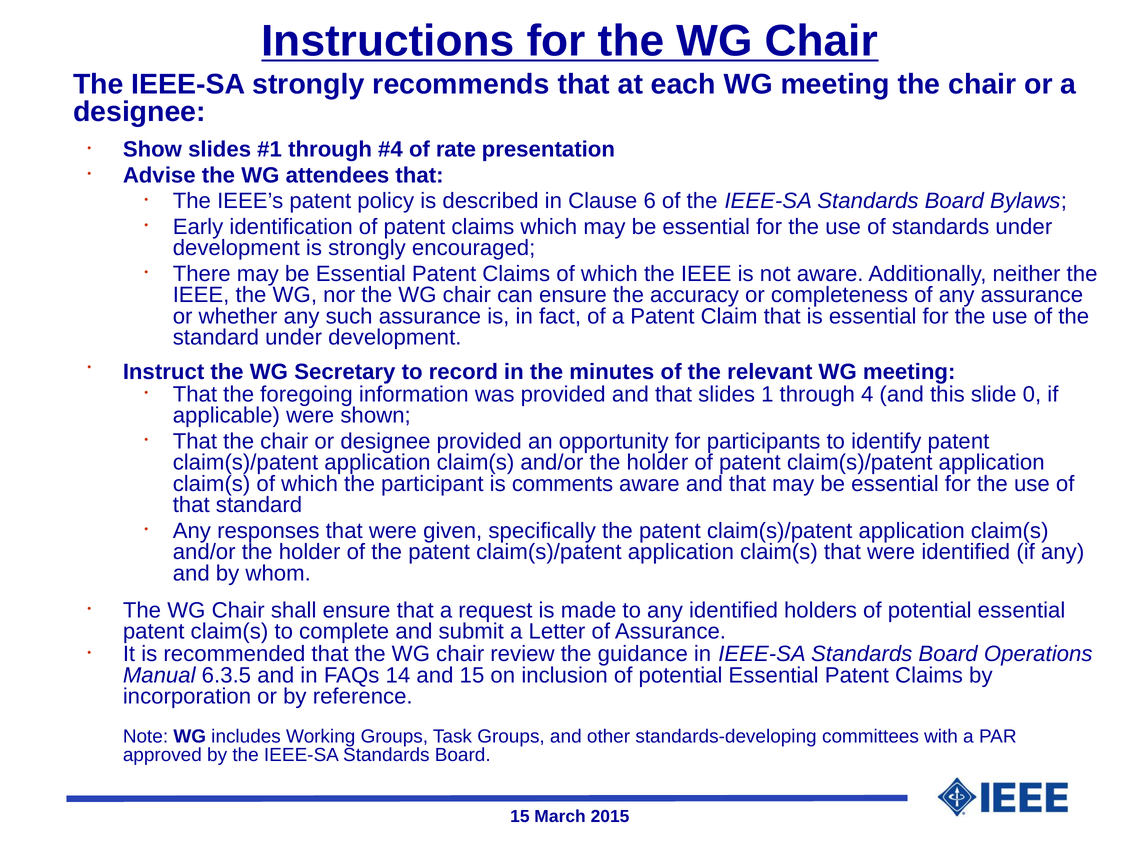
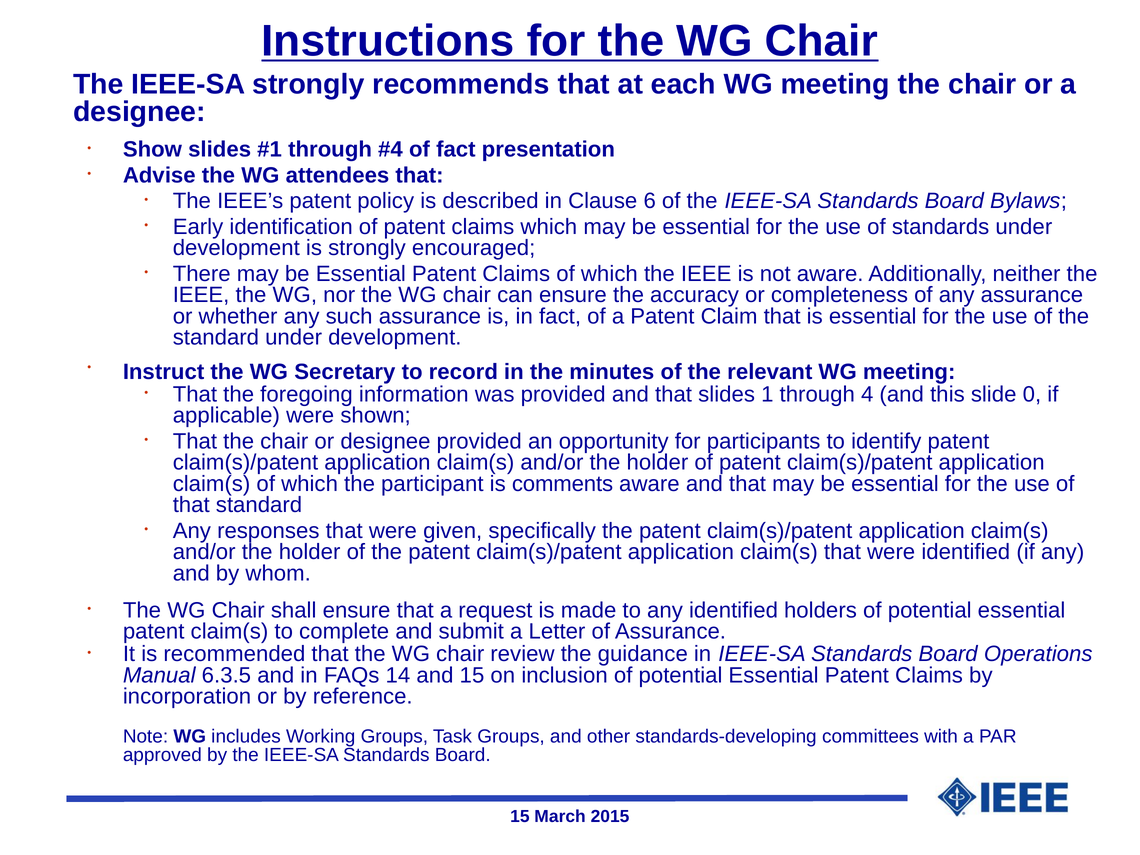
of rate: rate -> fact
